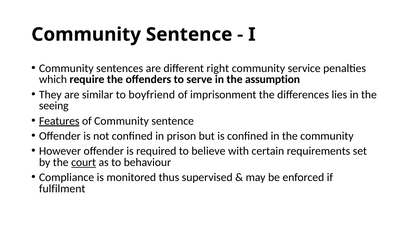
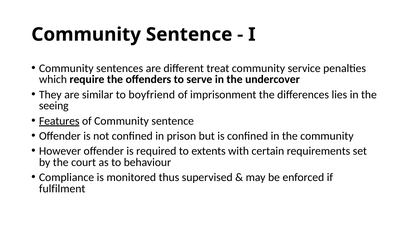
right: right -> treat
assumption: assumption -> undercover
believe: believe -> extents
court underline: present -> none
